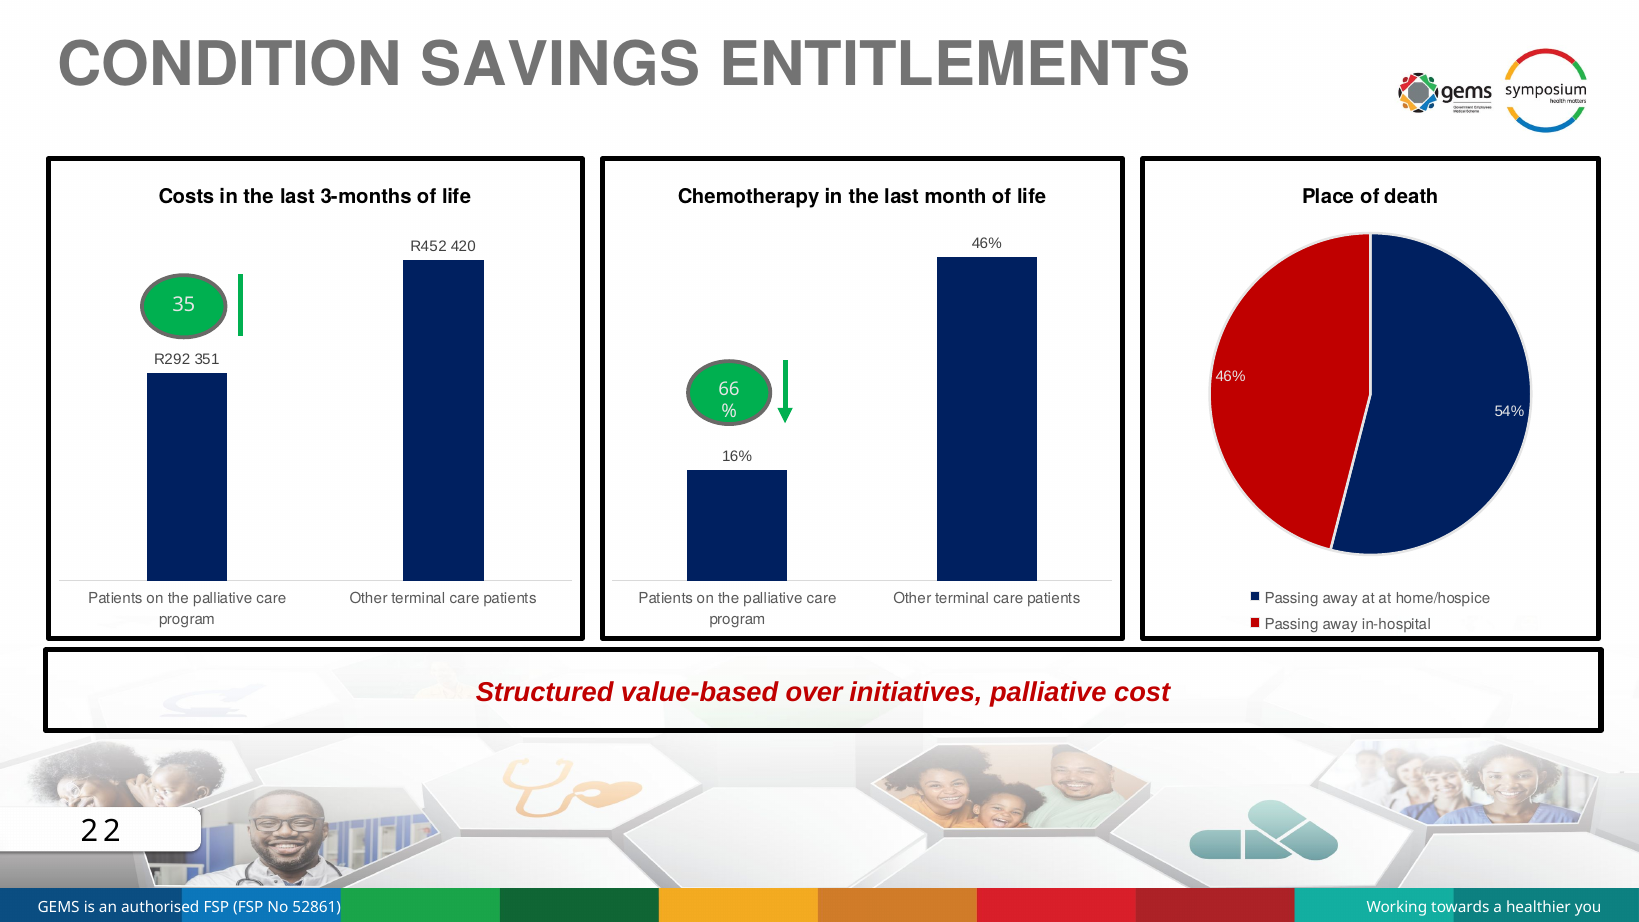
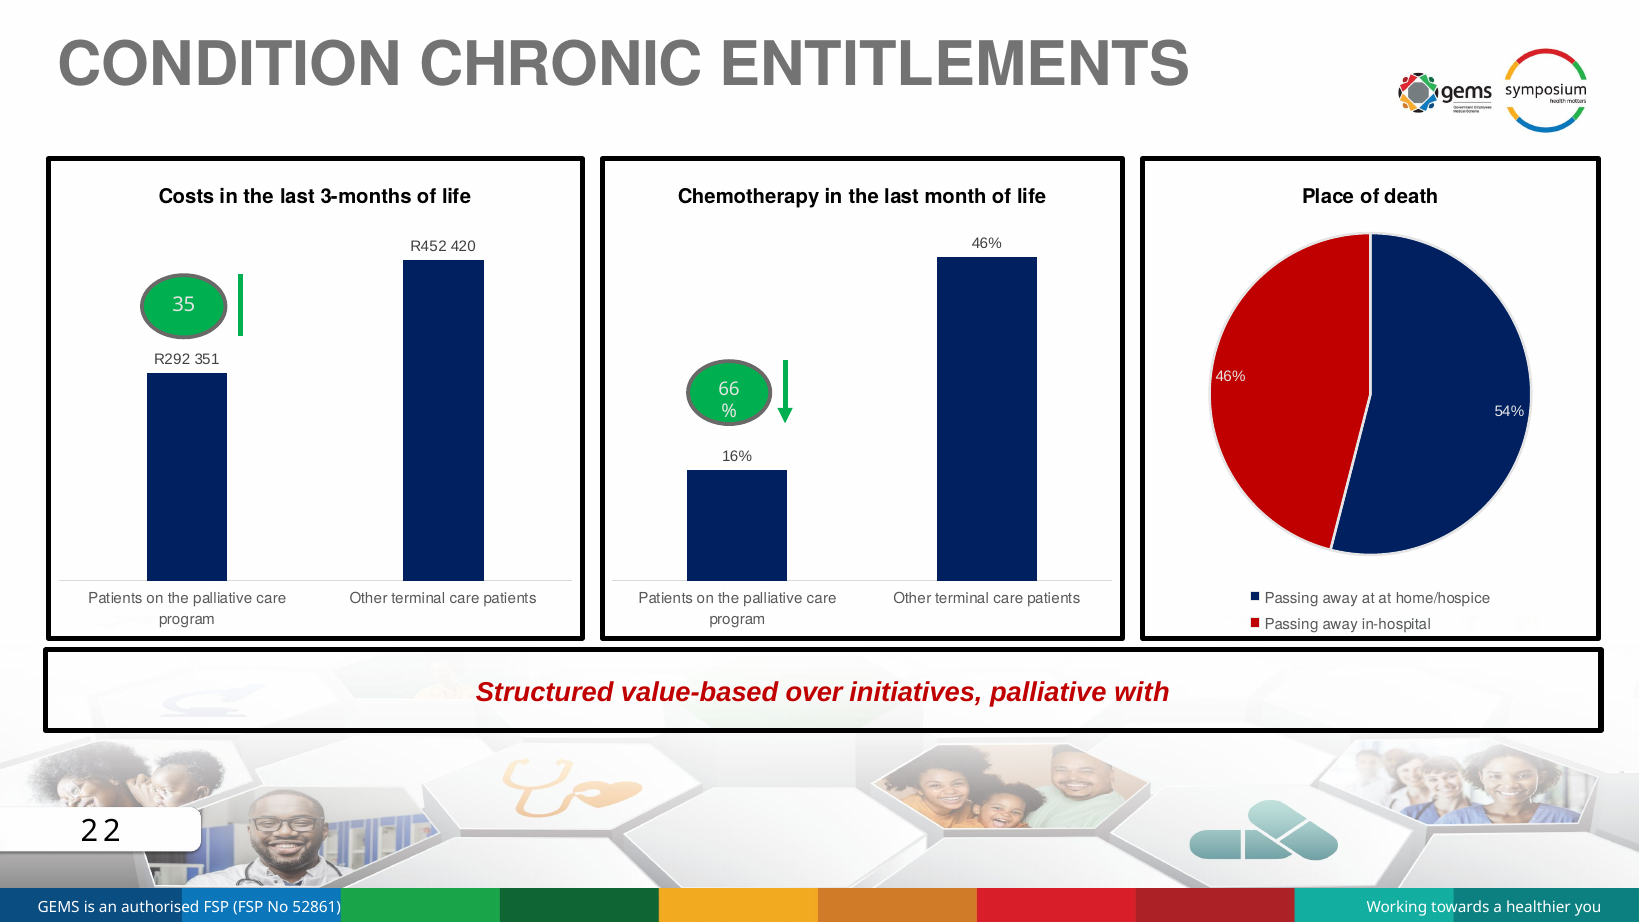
SAVINGS: SAVINGS -> CHRONIC
cost: cost -> with
